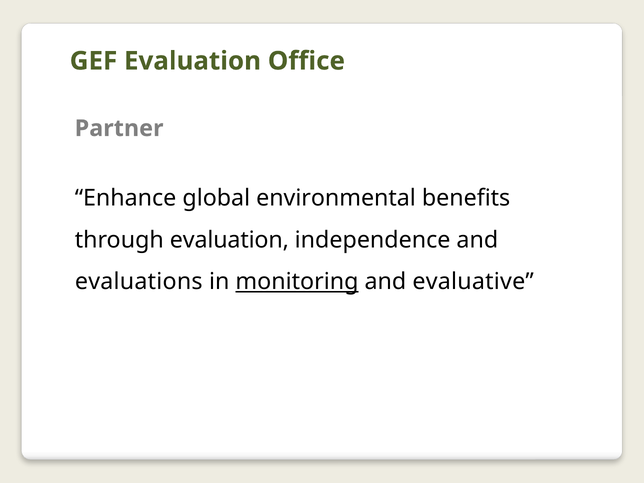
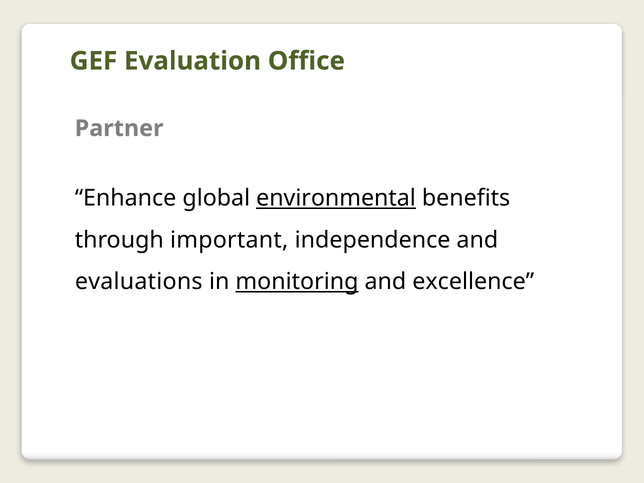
environmental underline: none -> present
through evaluation: evaluation -> important
evaluative: evaluative -> excellence
